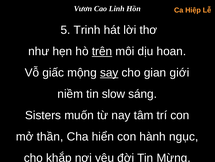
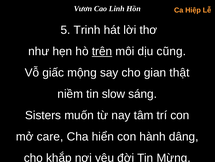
hoan: hoan -> cũng
say underline: present -> none
giới: giới -> thật
thần: thần -> care
ngục: ngục -> dâng
